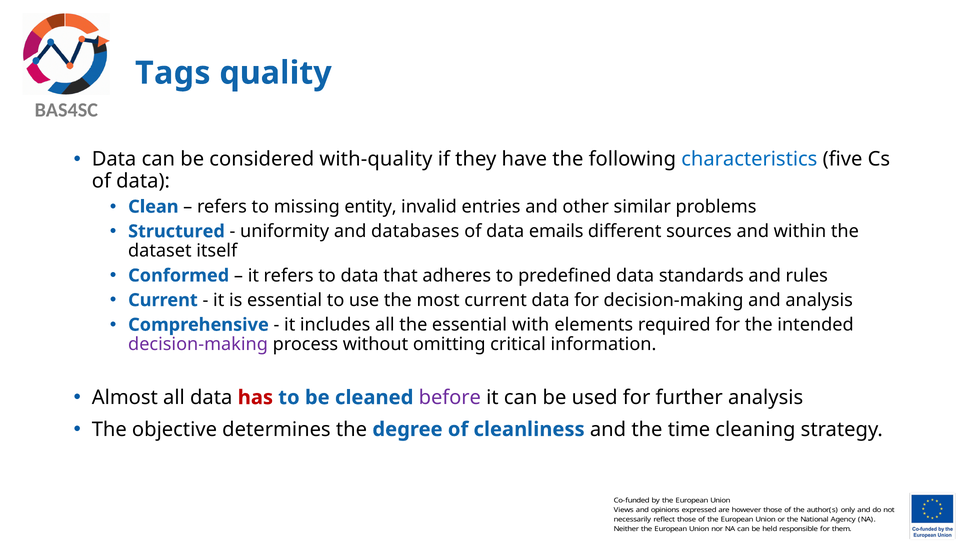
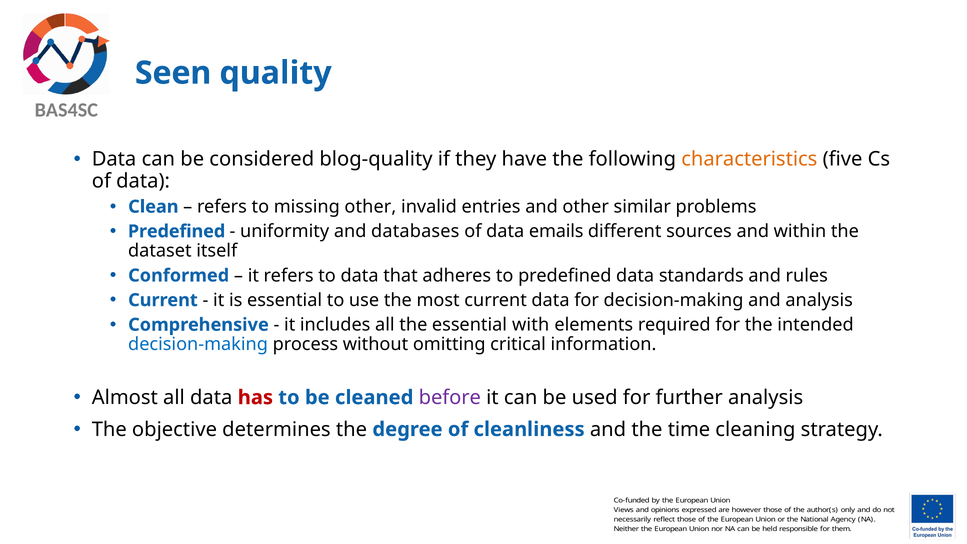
Tags: Tags -> Seen
with-quality: with-quality -> blog-quality
characteristics colour: blue -> orange
missing entity: entity -> other
Structured at (176, 231): Structured -> Predefined
decision-making at (198, 344) colour: purple -> blue
